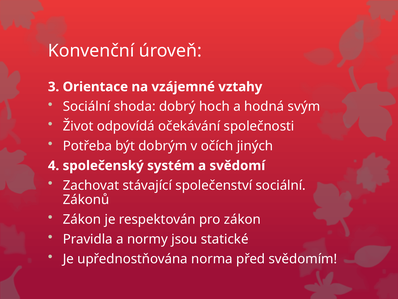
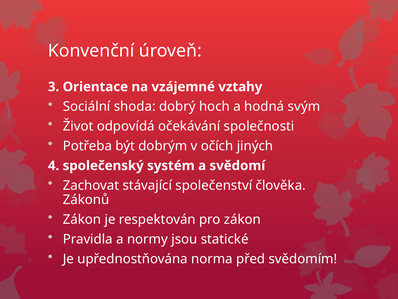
společenství sociální: sociální -> člověka
